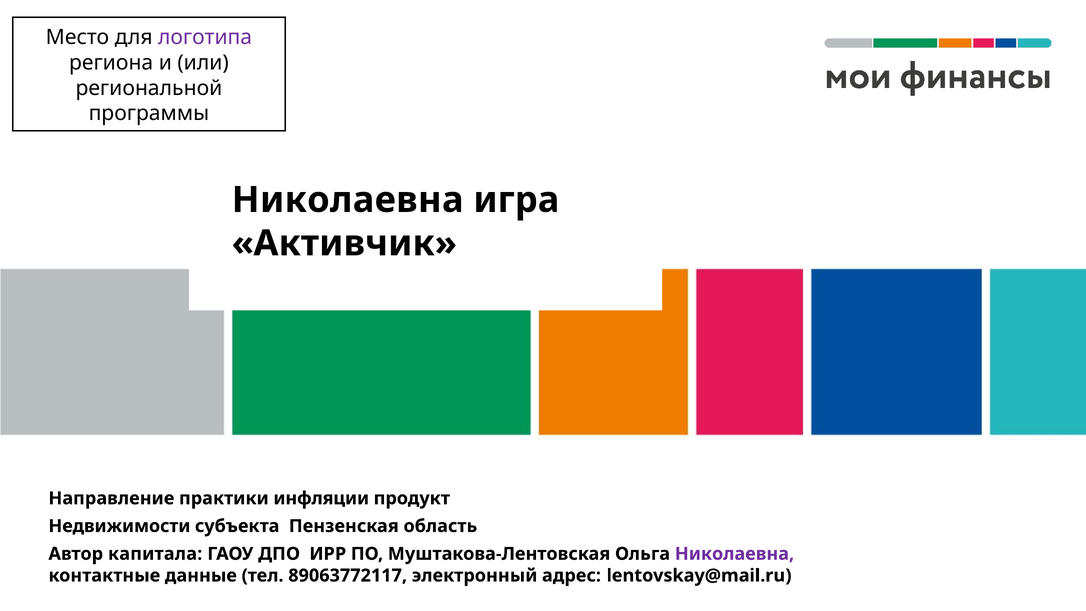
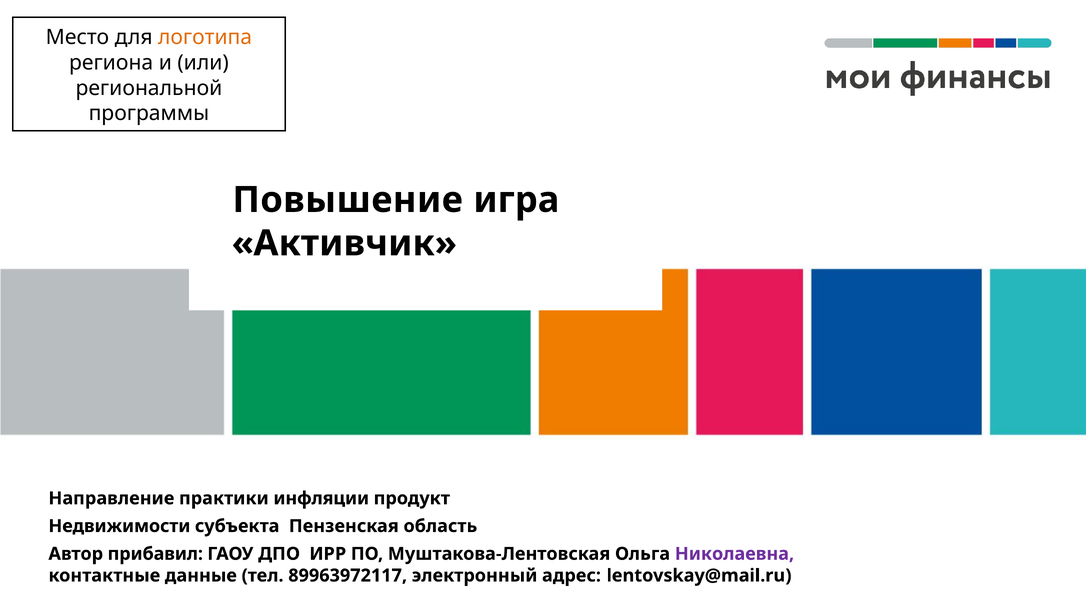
логотипа colour: purple -> orange
Николаевна at (348, 200): Николаевна -> Повышение
капитала: капитала -> прибавил
89063772117: 89063772117 -> 89963972117
